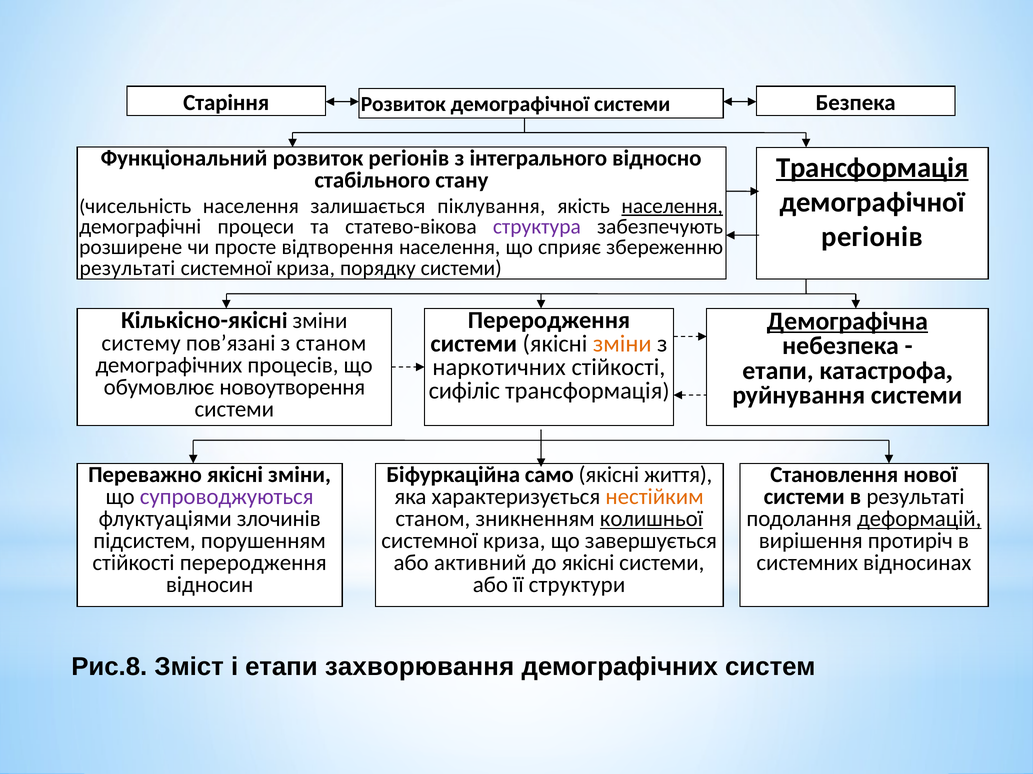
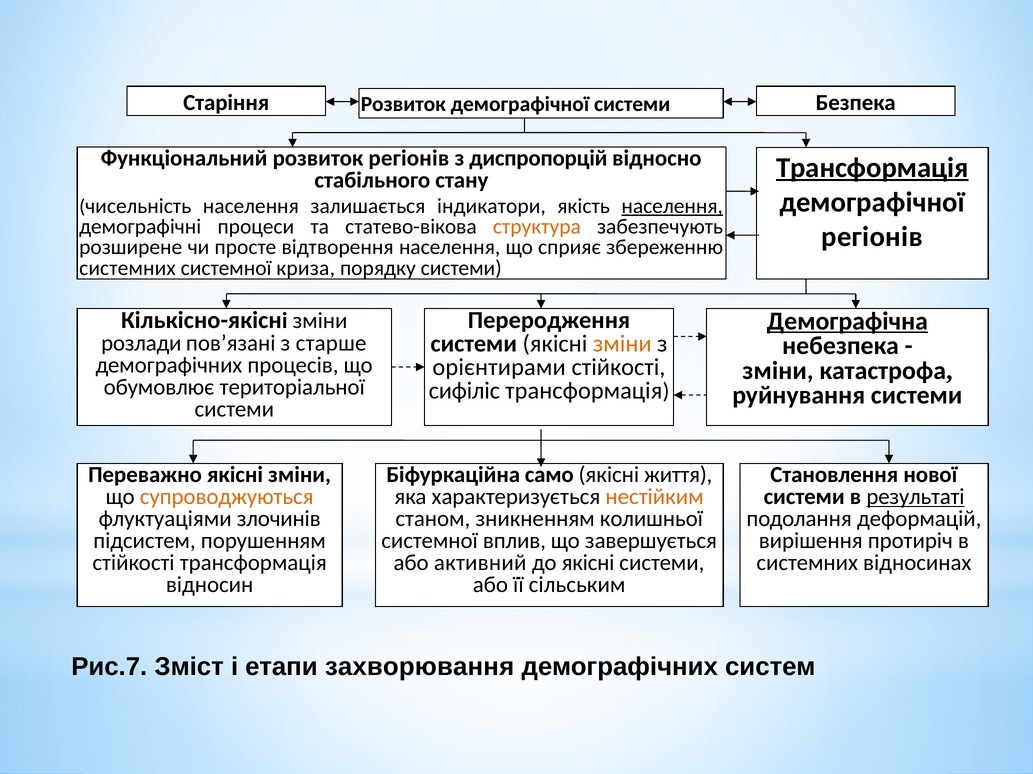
інтегрального: інтегрального -> диспропорцій
піклування: піклування -> індикатори
структура colour: purple -> orange
результаті at (127, 268): результаті -> системних
систему: систему -> розлади
з станом: станом -> старше
наркотичних: наркотичних -> орієнтирами
етапи at (778, 371): етапи -> зміни
новоутворення: новоутворення -> територіальної
супроводжуються colour: purple -> orange
результаті at (915, 497) underline: none -> present
колишньої underline: present -> none
деформацій underline: present -> none
криза at (514, 541): криза -> вплив
стійкості переродження: переродження -> трансформація
структури: структури -> сільським
Рис.8: Рис.8 -> Рис.7
